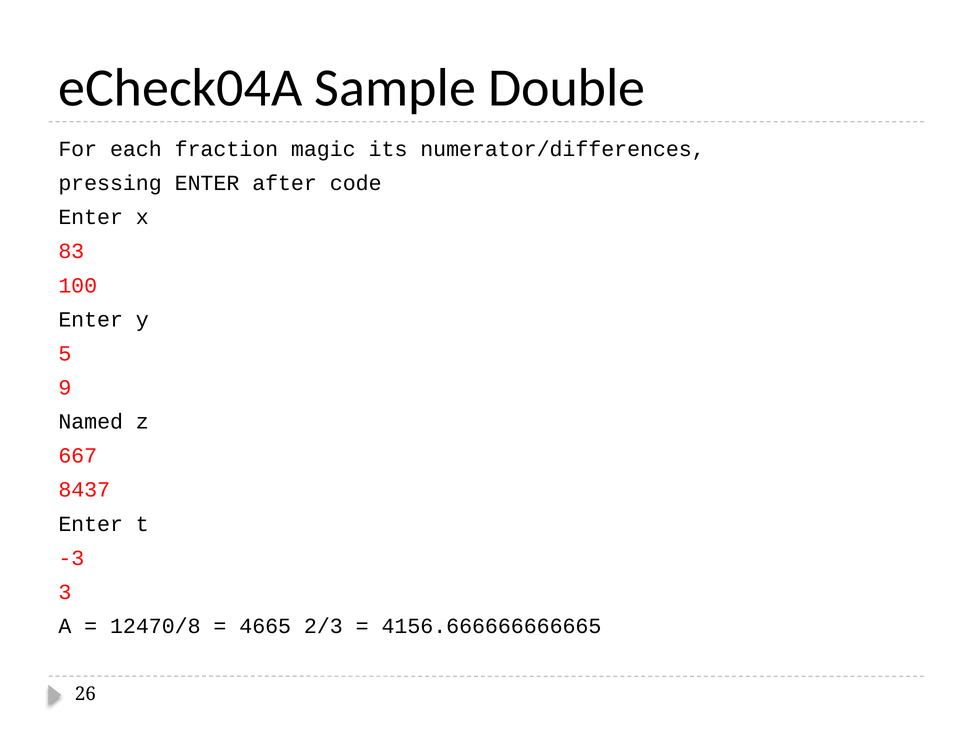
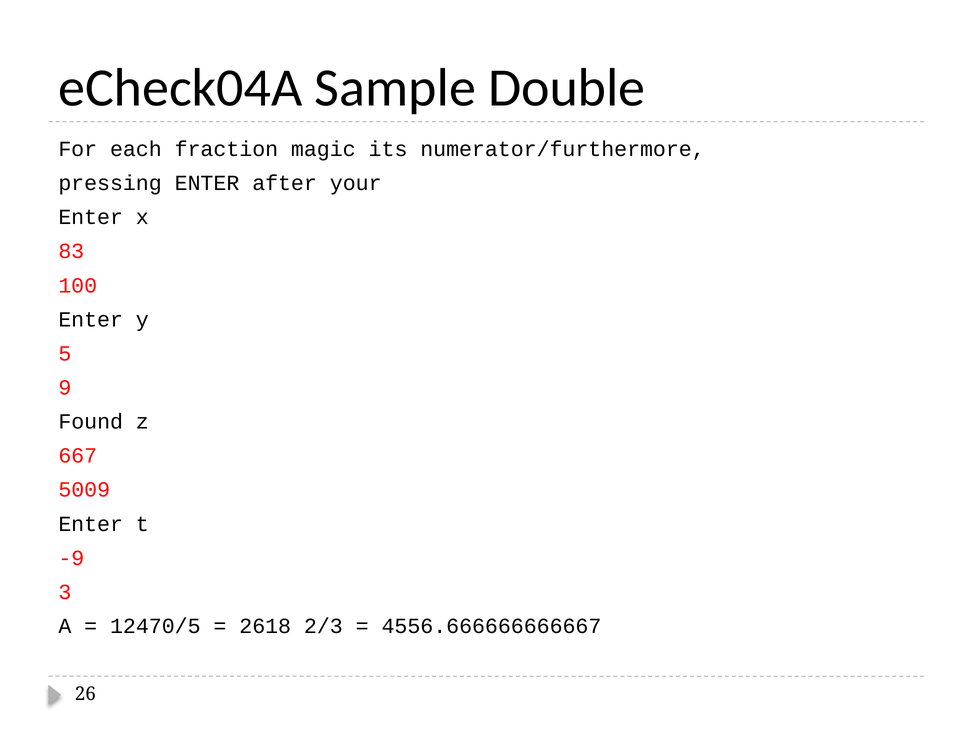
numerator/differences: numerator/differences -> numerator/furthermore
code: code -> your
Named: Named -> Found
8437: 8437 -> 5009
-3: -3 -> -9
12470/8: 12470/8 -> 12470/5
4665: 4665 -> 2618
4156.666666666665: 4156.666666666665 -> 4556.666666666667
